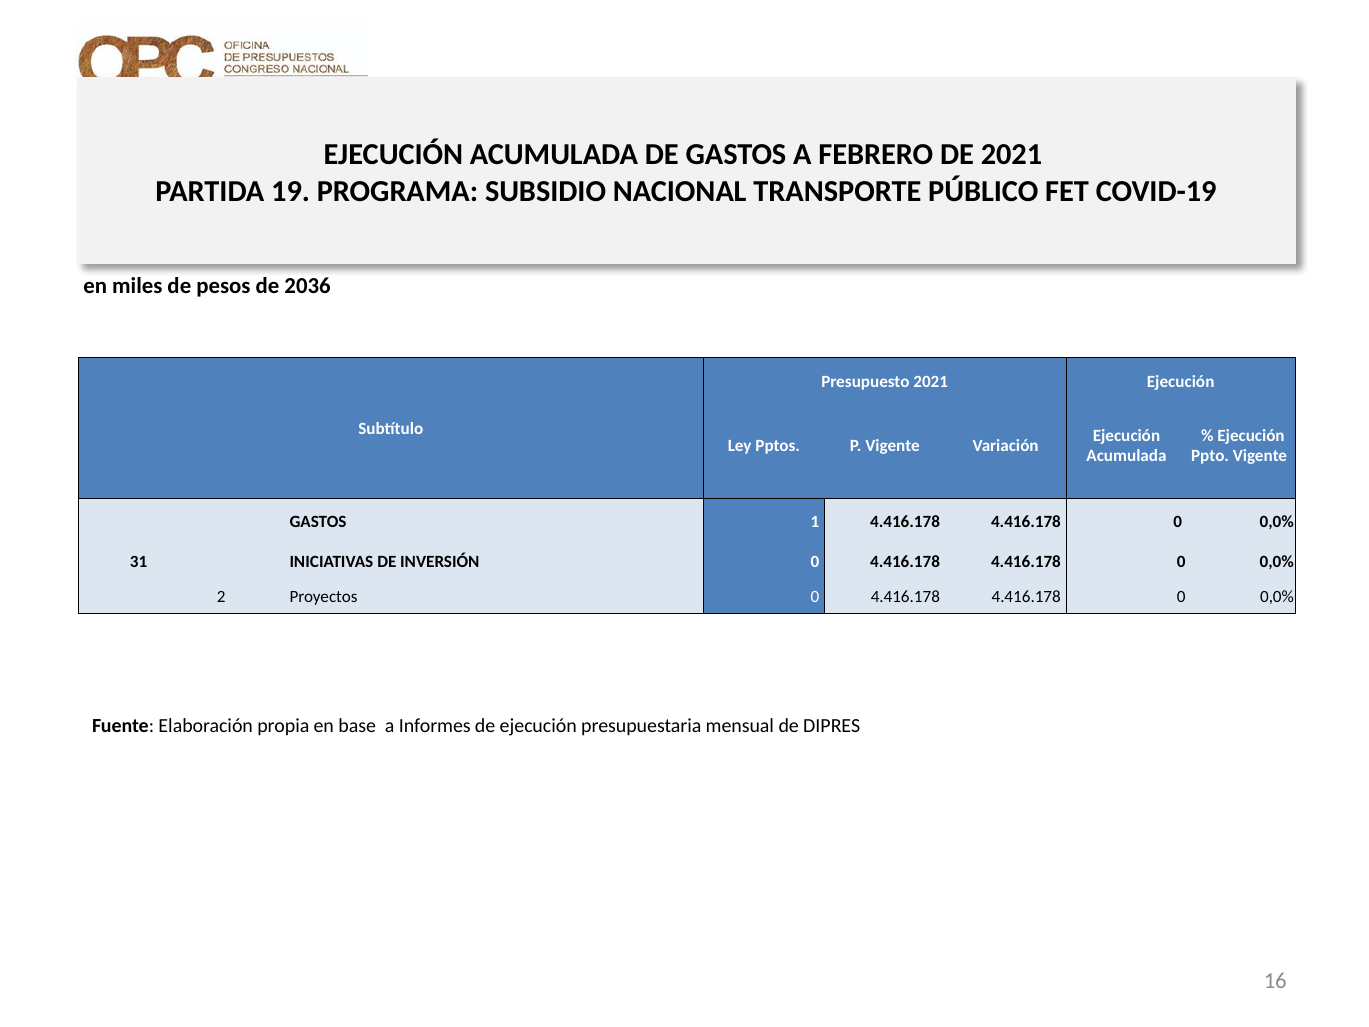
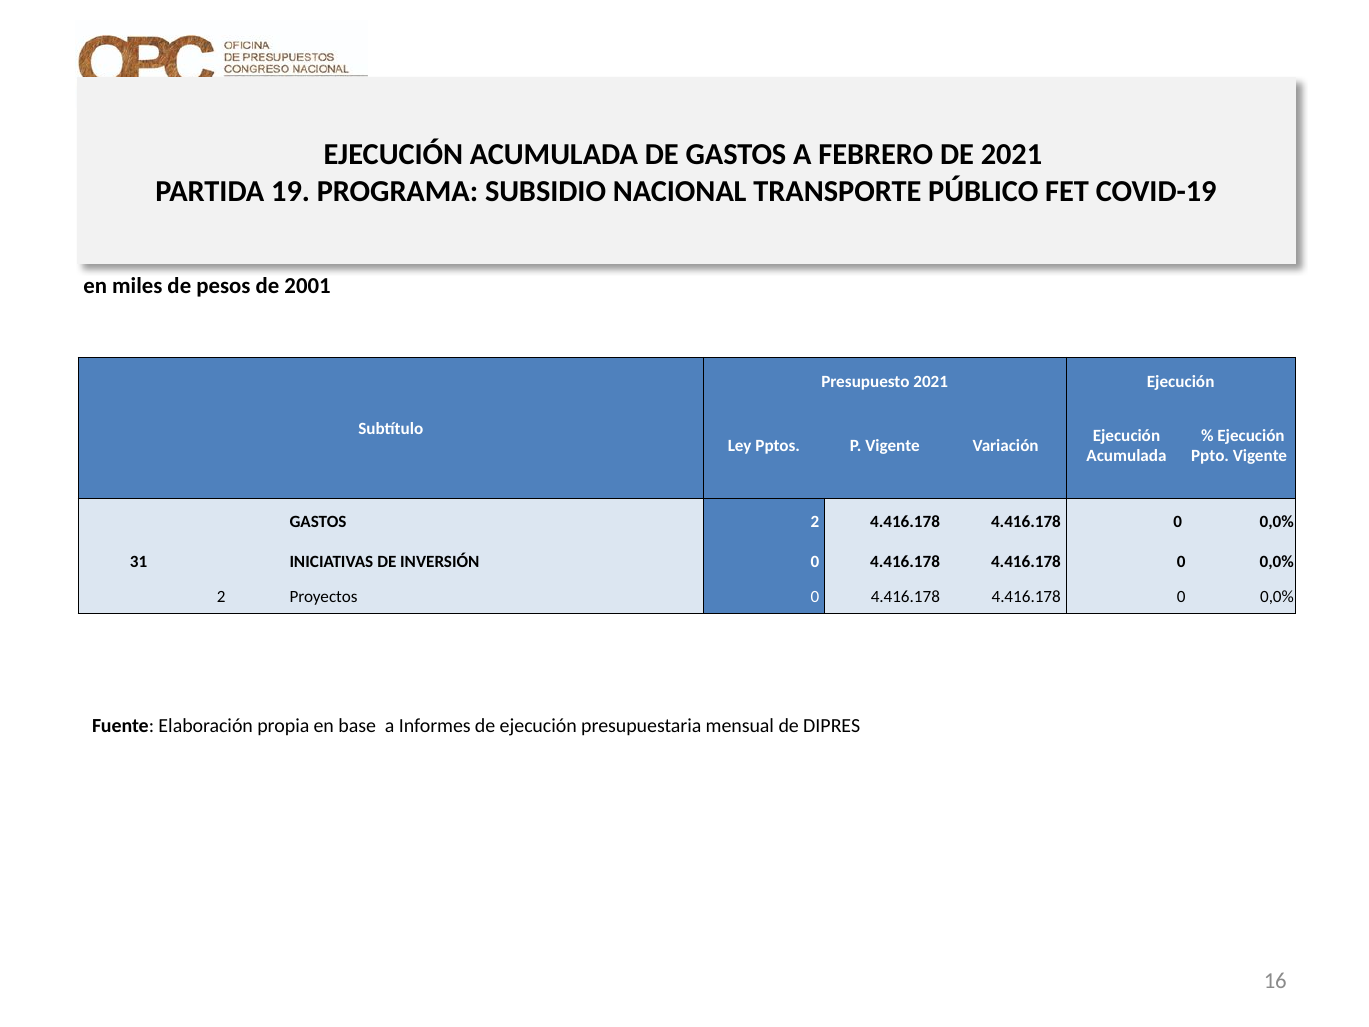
2036: 2036 -> 2001
GASTOS 1: 1 -> 2
